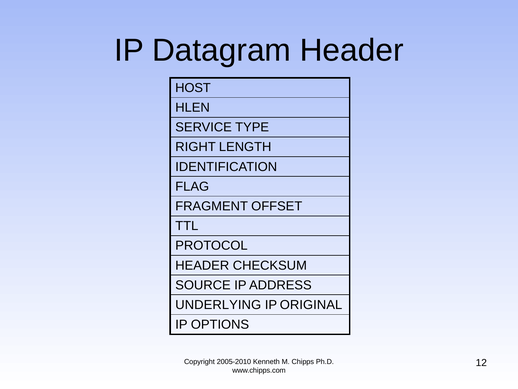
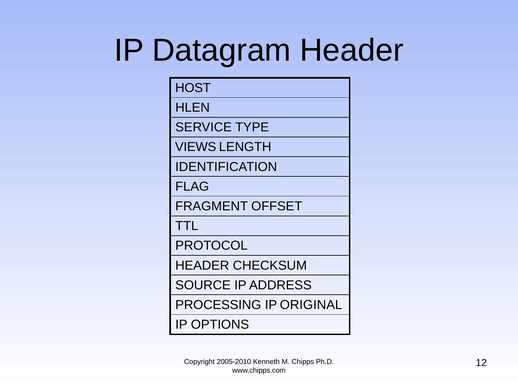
RIGHT: RIGHT -> VIEWS
UNDERLYING: UNDERLYING -> PROCESSING
